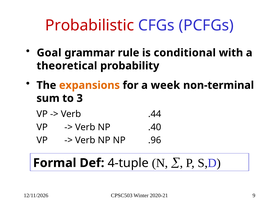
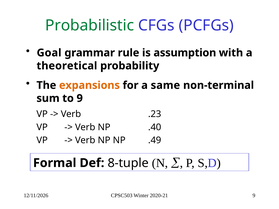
Probabilistic colour: red -> green
conditional: conditional -> assumption
week: week -> same
to 3: 3 -> 9
.44: .44 -> .23
.96: .96 -> .49
4-tuple: 4-tuple -> 8-tuple
